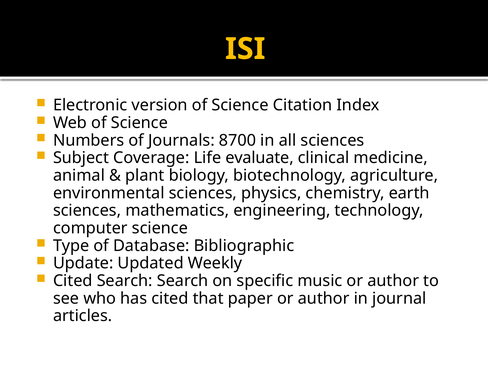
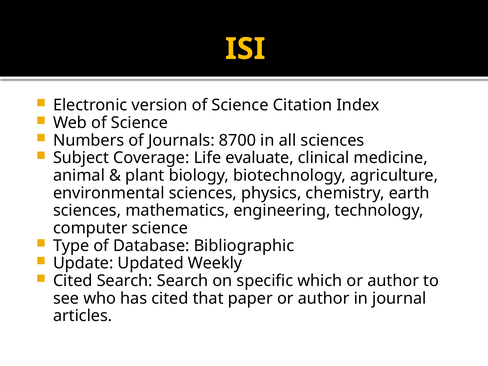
music: music -> which
